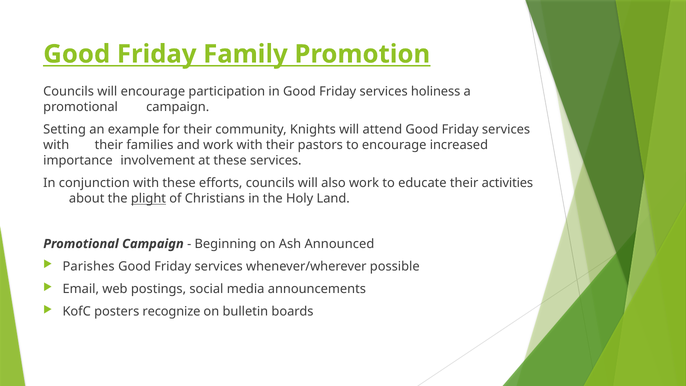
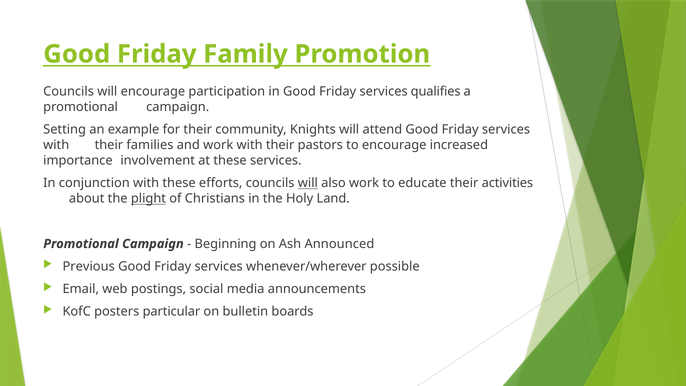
holiness: holiness -> qualifies
will at (308, 183) underline: none -> present
Parishes: Parishes -> Previous
recognize: recognize -> particular
